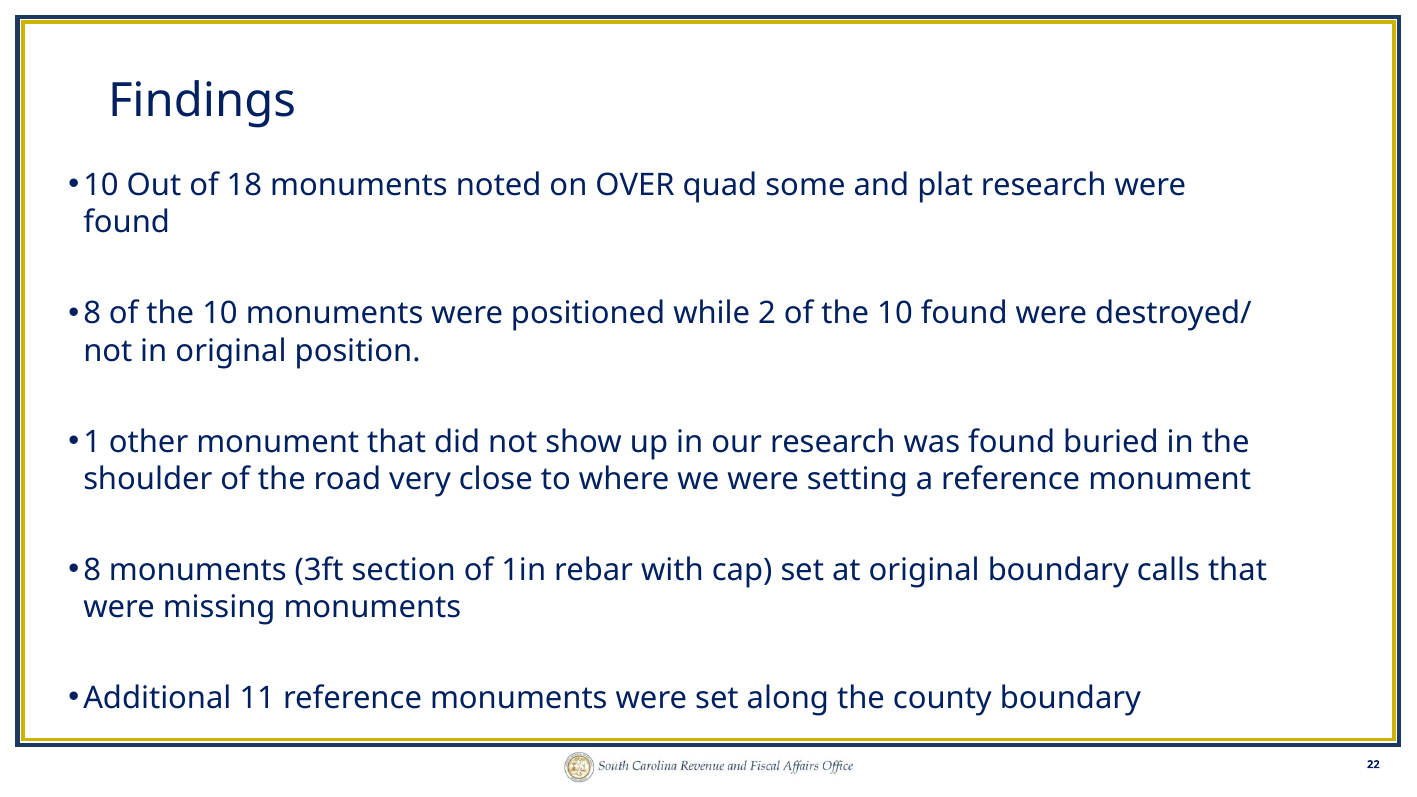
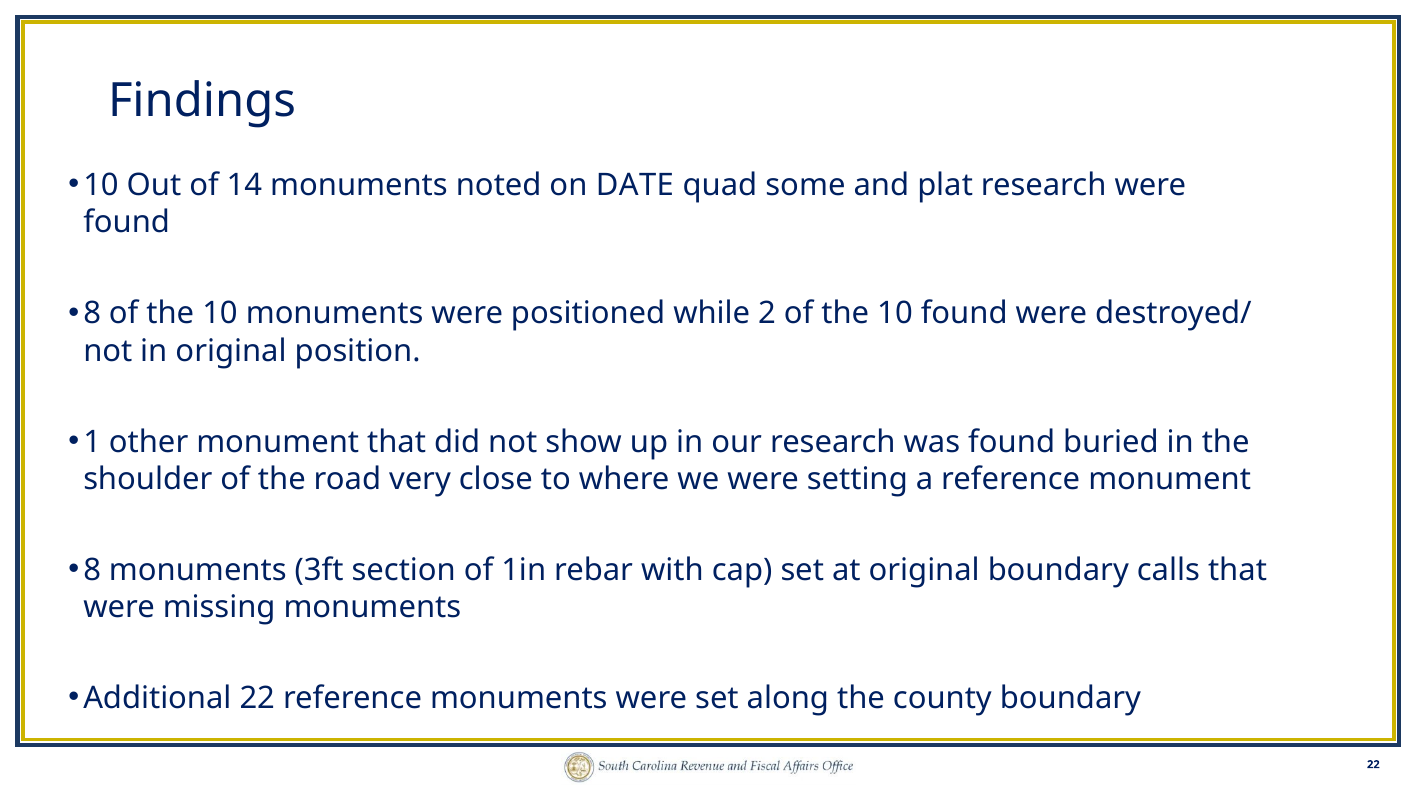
18: 18 -> 14
OVER: OVER -> DATE
Additional 11: 11 -> 22
